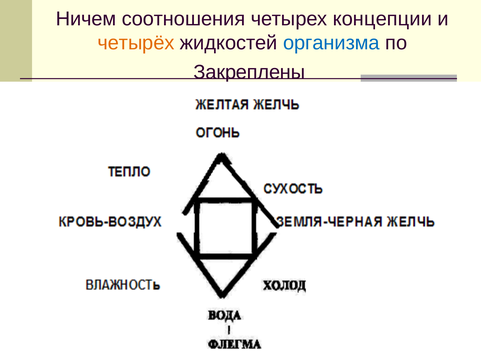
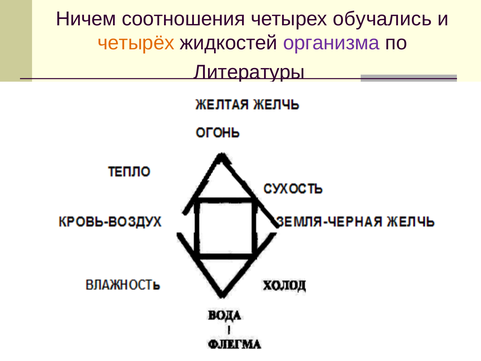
концепции: концепции -> обучались
организма colour: blue -> purple
Закреплены: Закреплены -> Литературы
